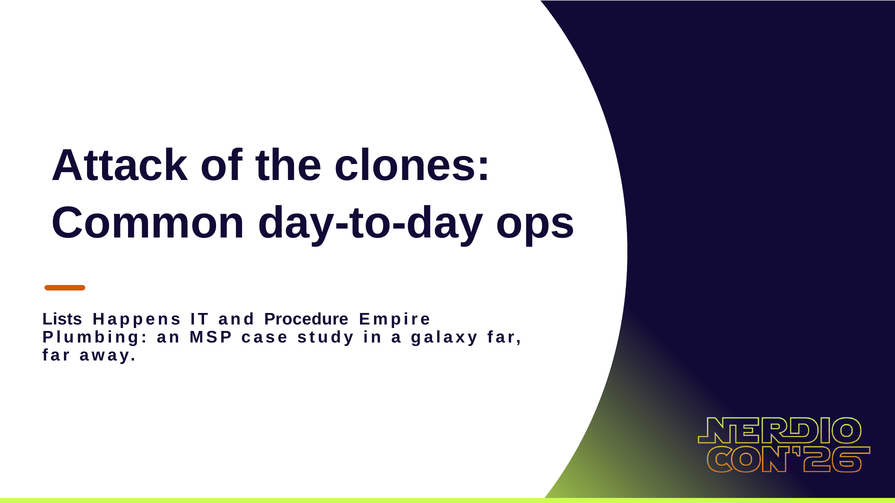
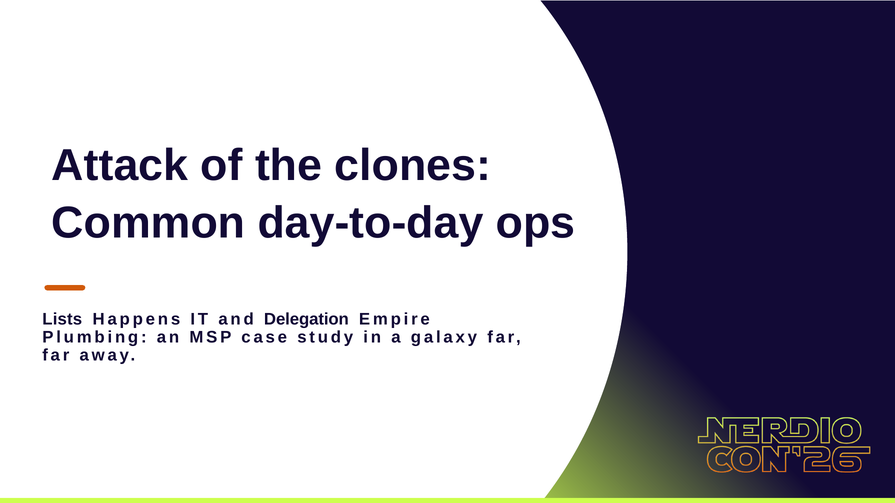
Procedure: Procedure -> Delegation
